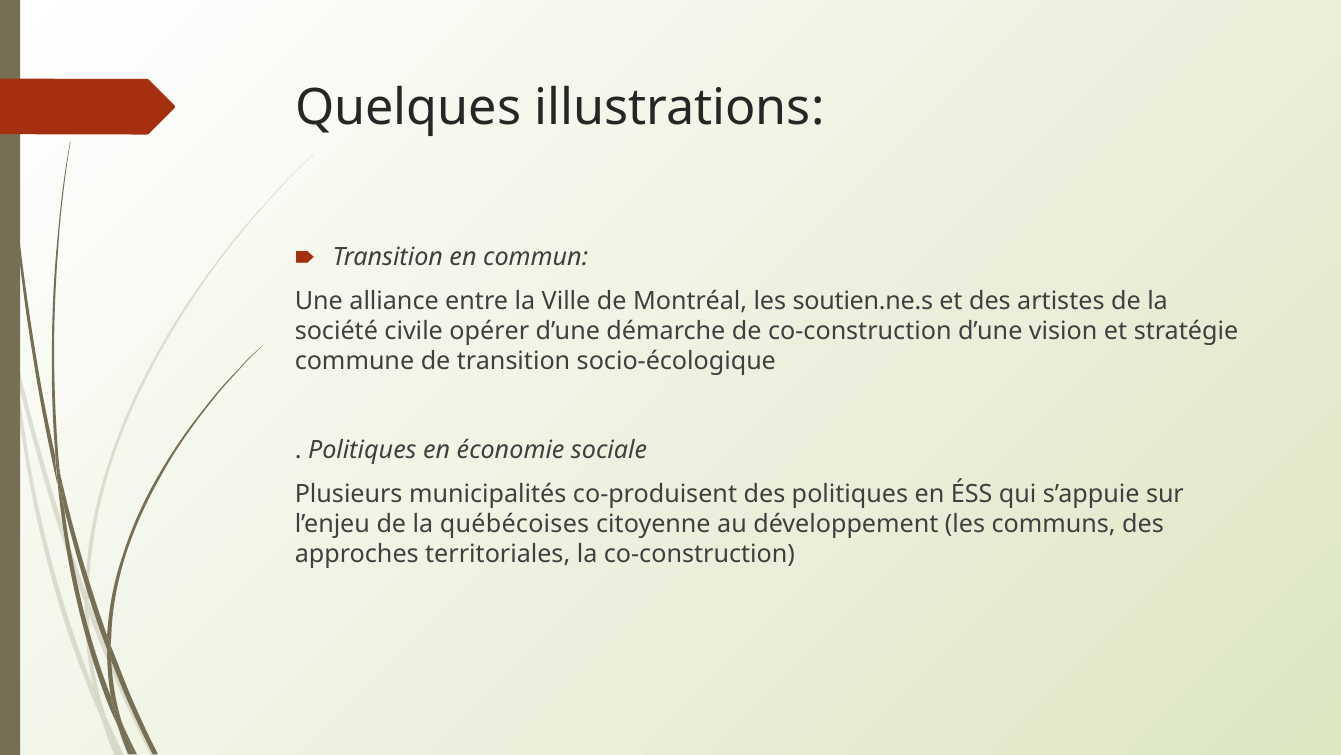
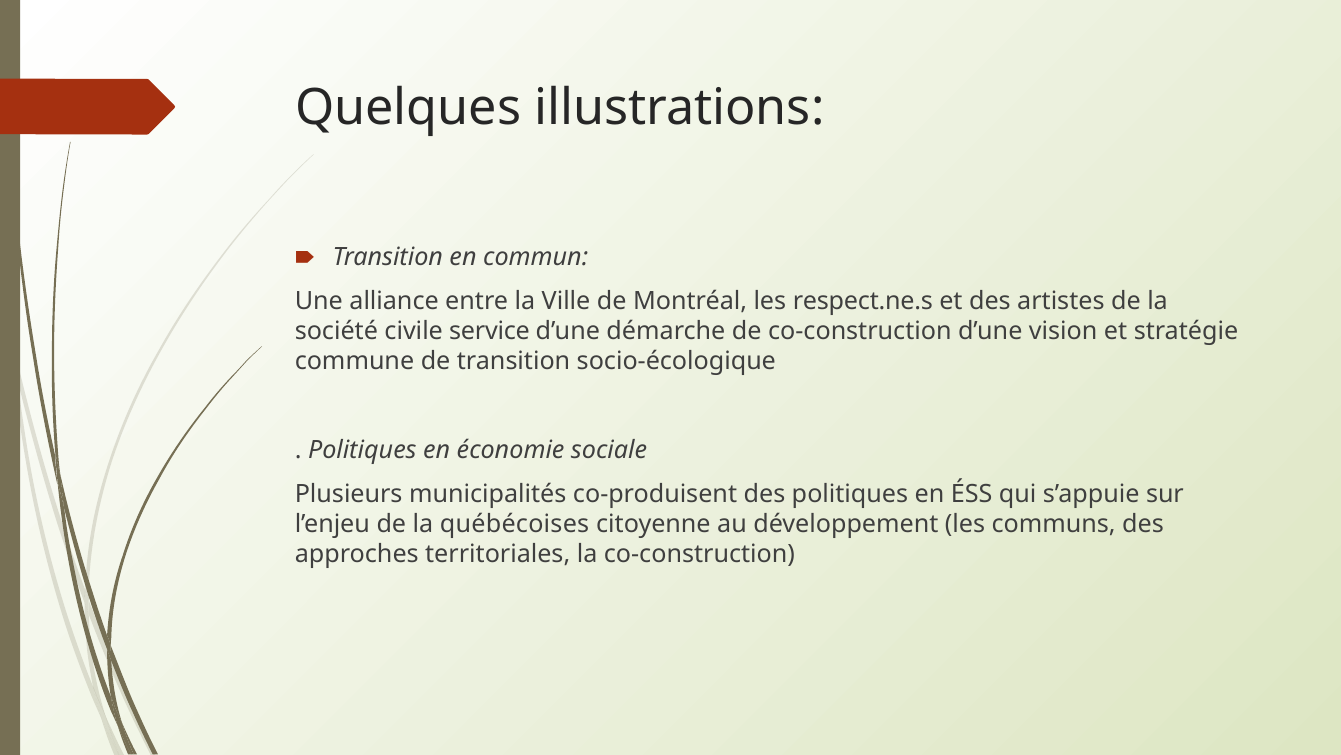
soutien.ne.s: soutien.ne.s -> respect.ne.s
opérer: opérer -> service
